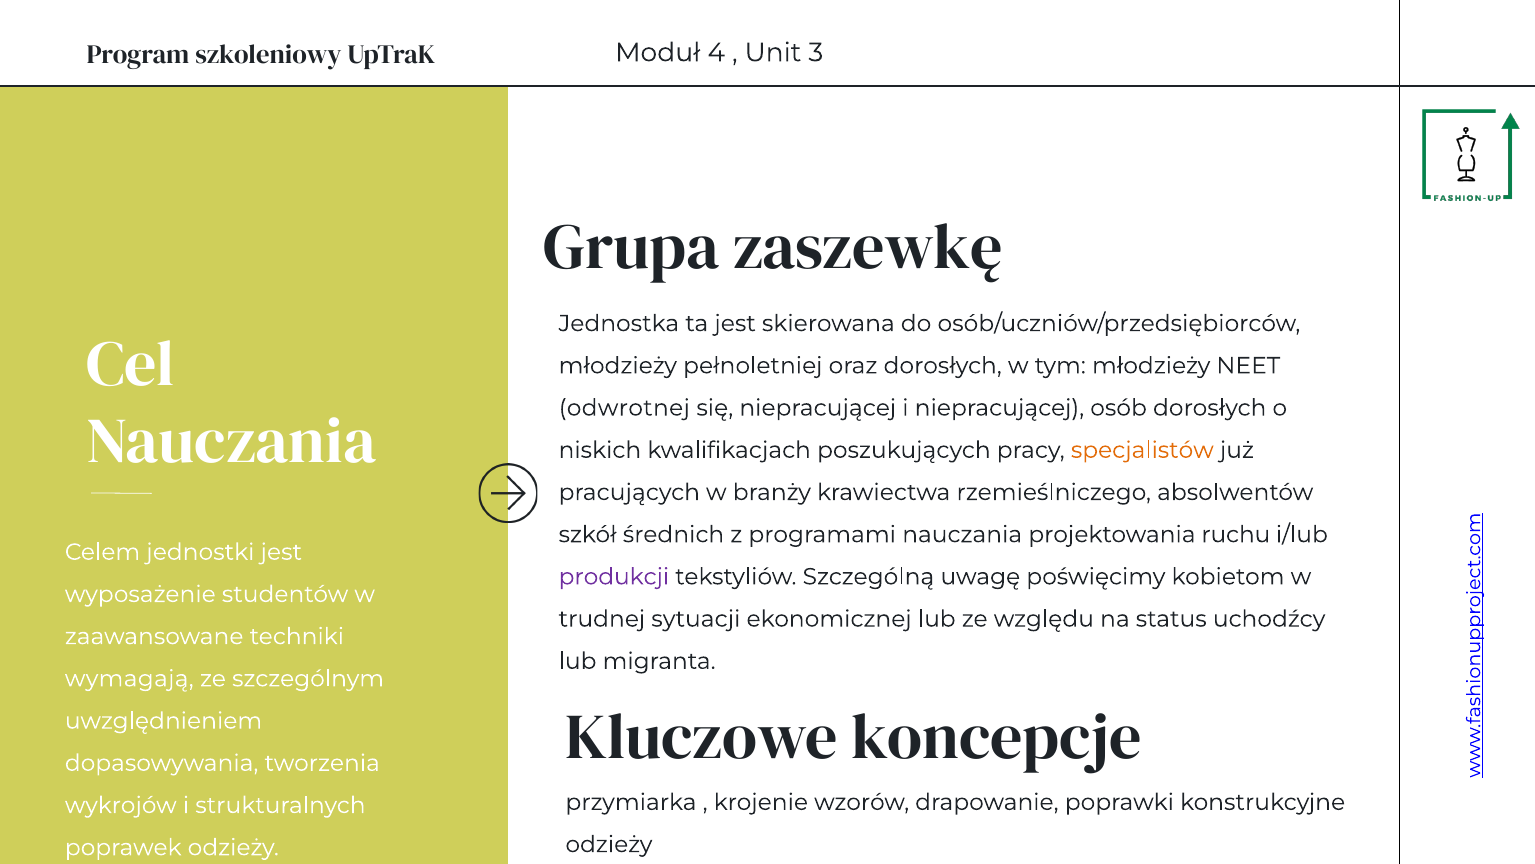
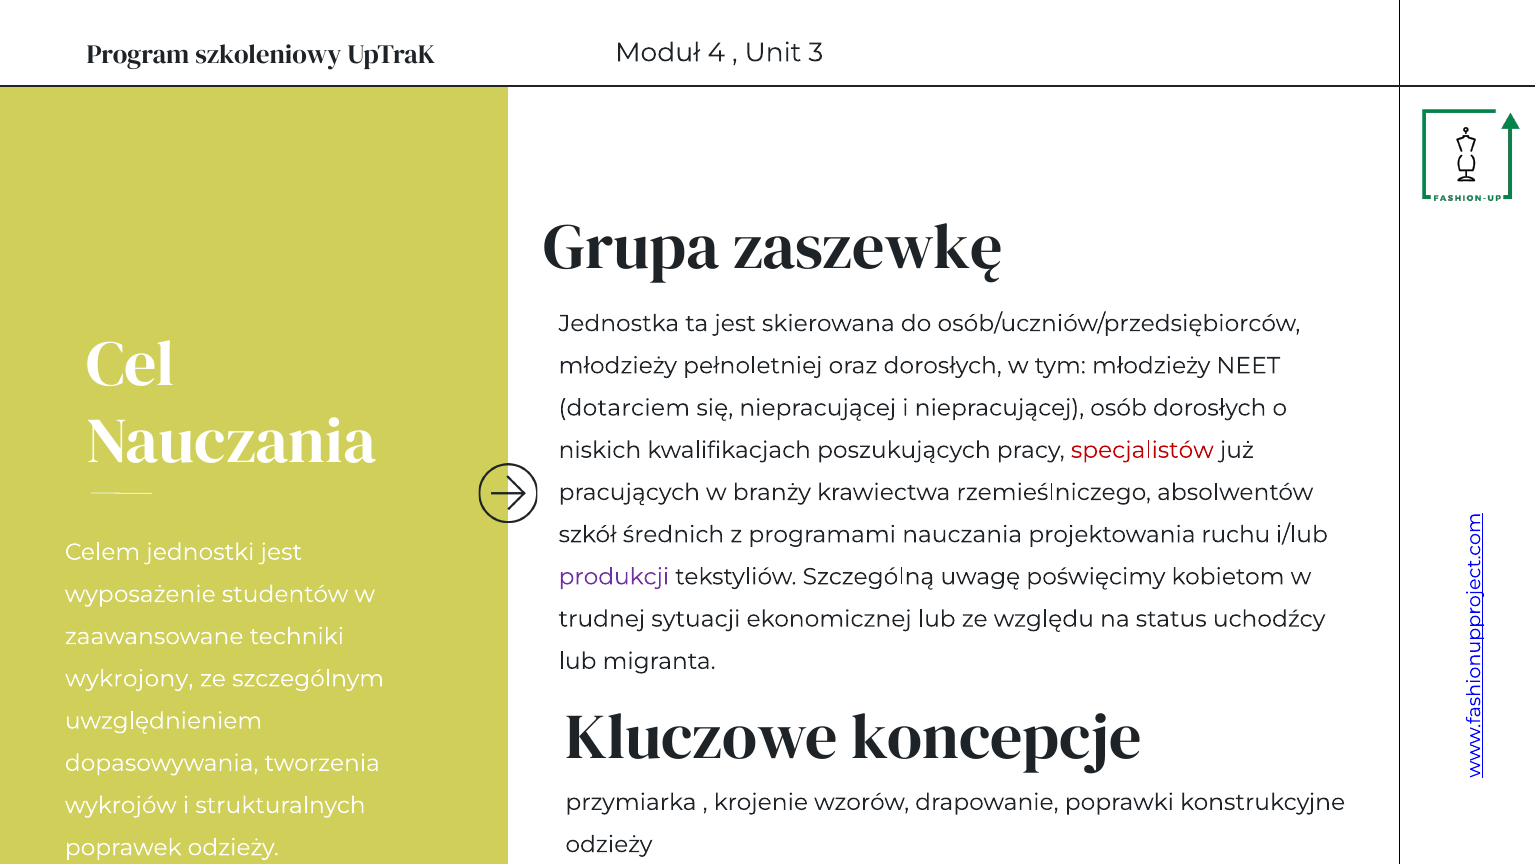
odwrotnej: odwrotnej -> dotarciem
specjalistów colour: orange -> red
wymagają: wymagają -> wykrojony
